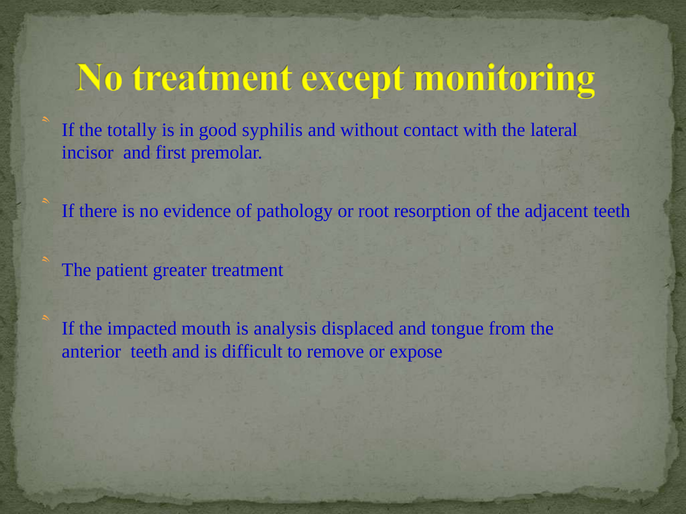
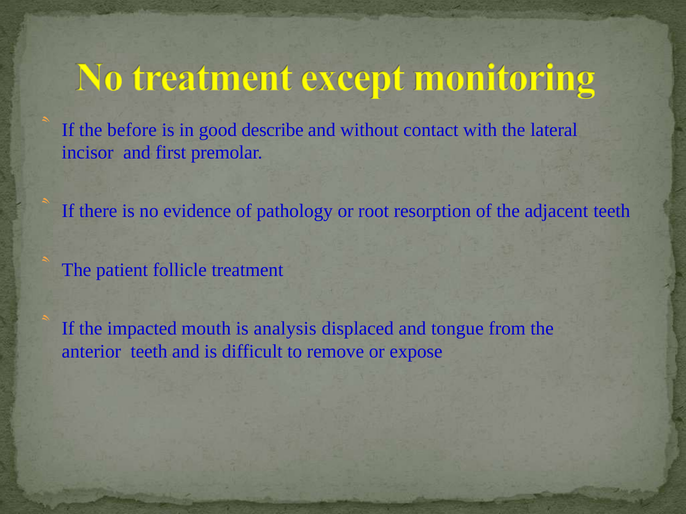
totally: totally -> before
syphilis: syphilis -> describe
greater: greater -> follicle
